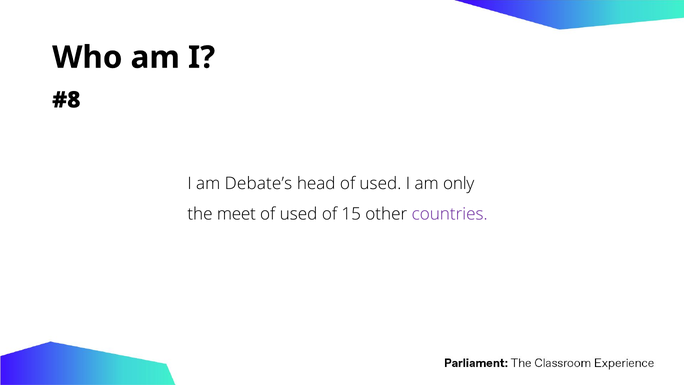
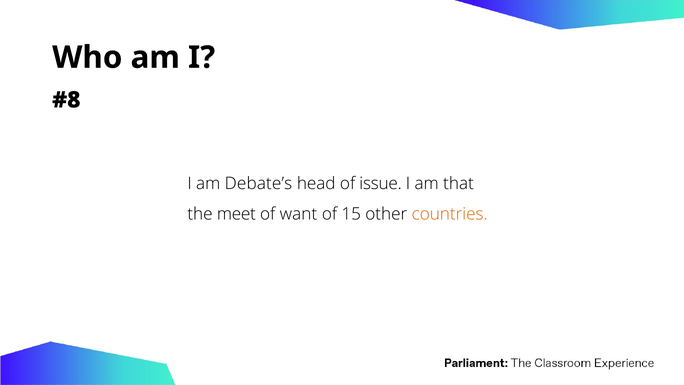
head of used: used -> issue
only: only -> that
used at (299, 214): used -> want
countries colour: purple -> orange
